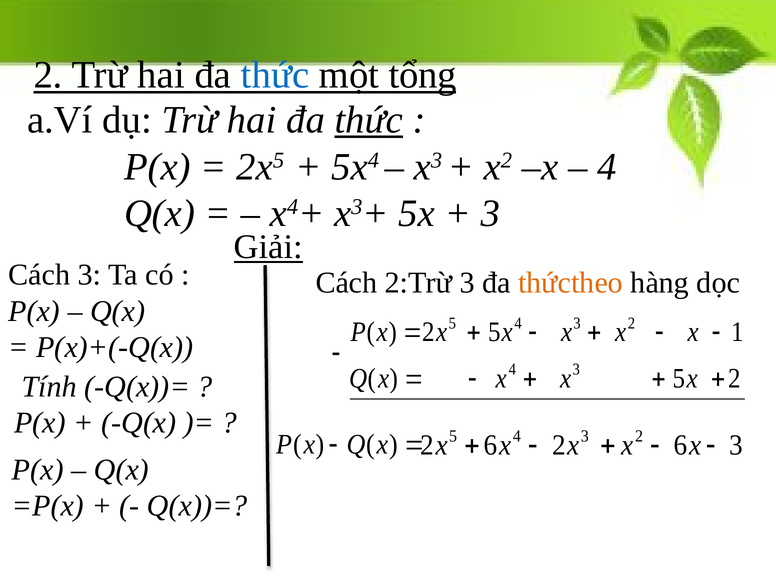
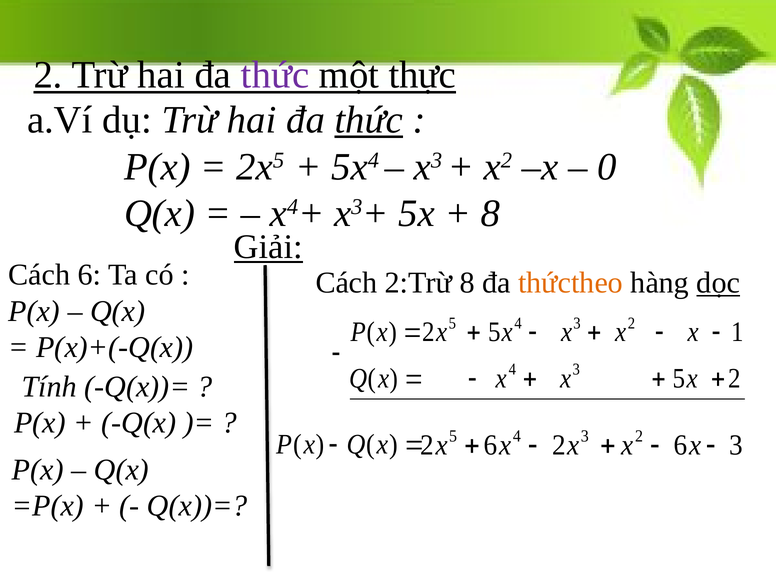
thức at (275, 75) colour: blue -> purple
tổng: tổng -> thực
4 at (607, 167): 4 -> 0
3 at (490, 213): 3 -> 8
Cách 3: 3 -> 6
2:Trừ 3: 3 -> 8
dọc underline: none -> present
